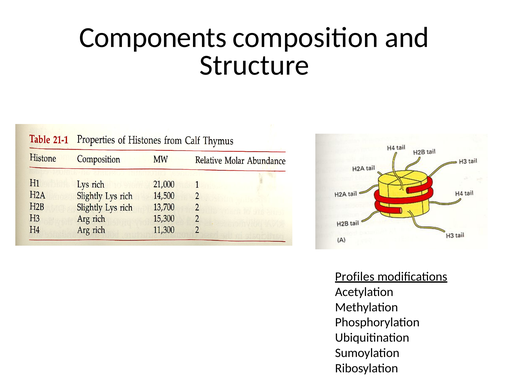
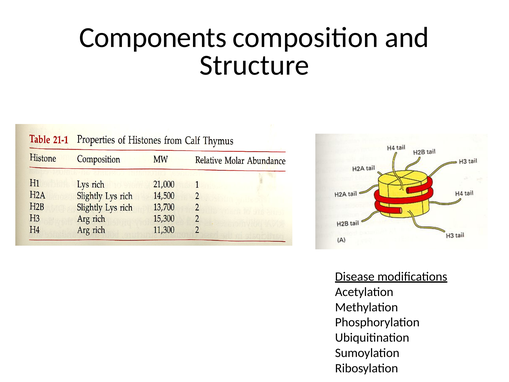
Profiles: Profiles -> Disease
